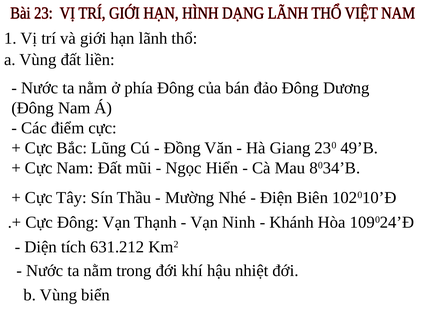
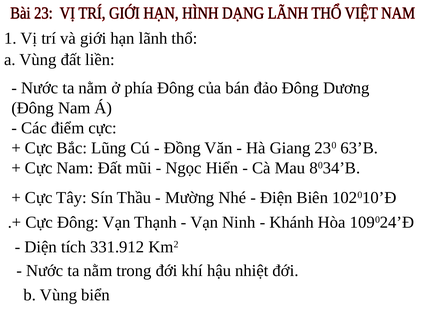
49’B: 49’B -> 63’B
631.212: 631.212 -> 331.912
